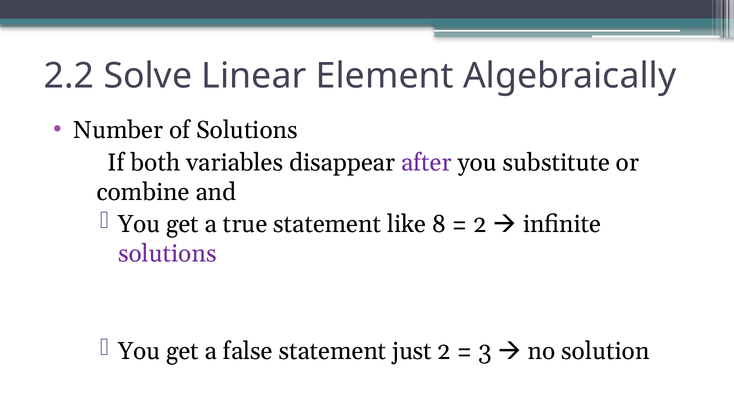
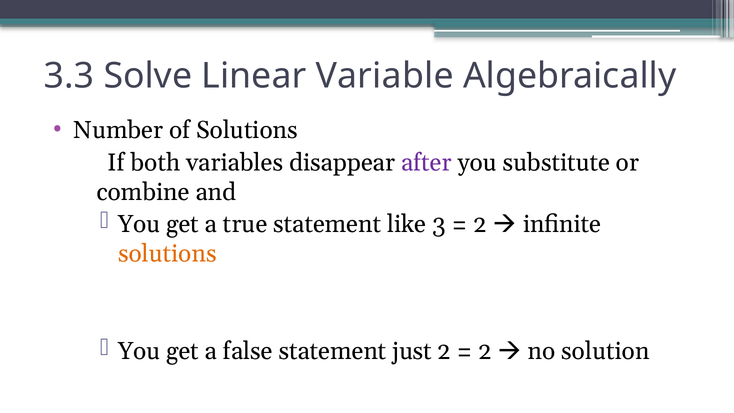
2.2: 2.2 -> 3.3
Element: Element -> Variable
8: 8 -> 3
solutions at (167, 254) colour: purple -> orange
3 at (485, 351): 3 -> 2
